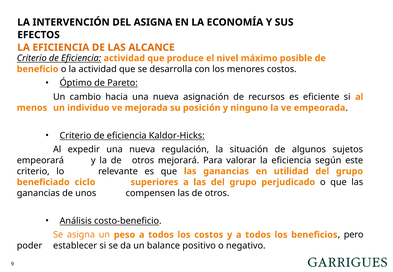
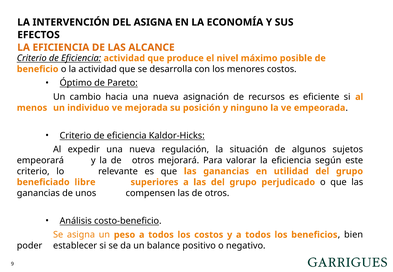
ciclo: ciclo -> libre
pero: pero -> bien
